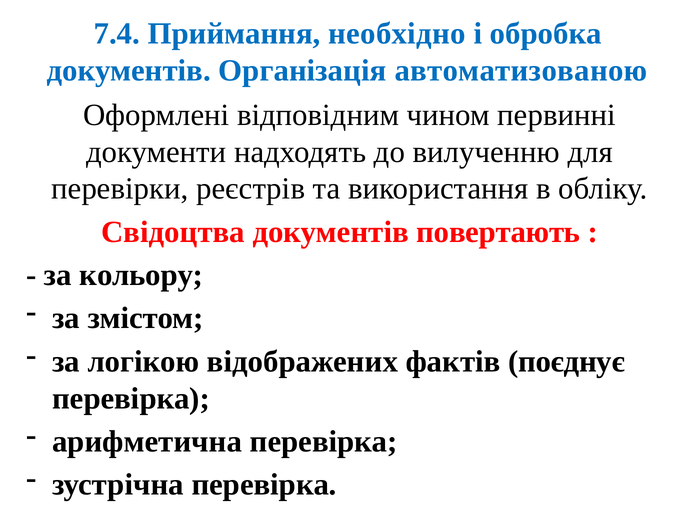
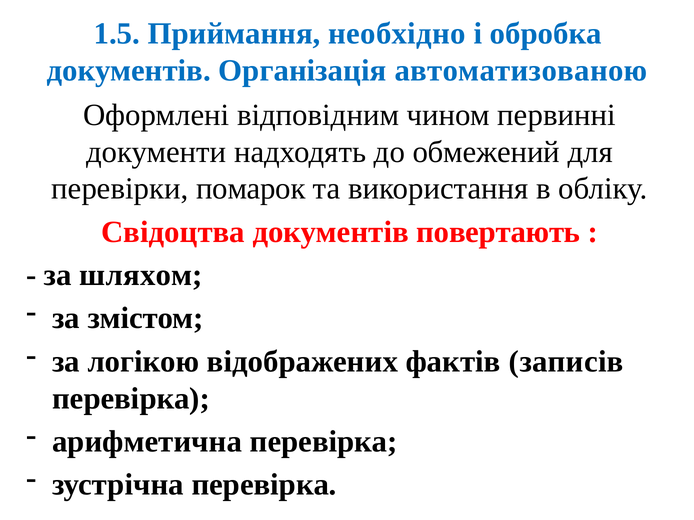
7.4: 7.4 -> 1.5
вилученню: вилученню -> обмежений
реєстрів: реєстрів -> помарок
кольору: кольору -> шляхом
поєднує: поєднує -> записів
